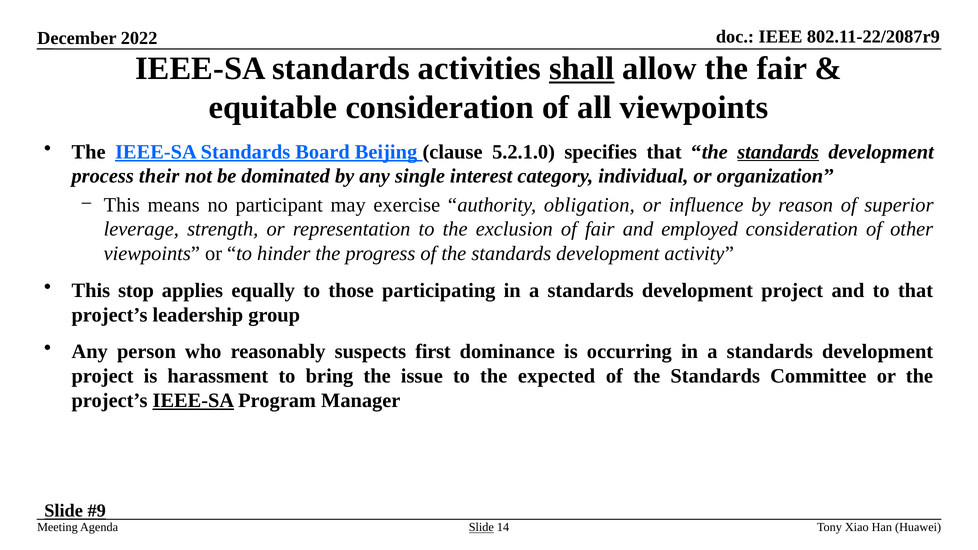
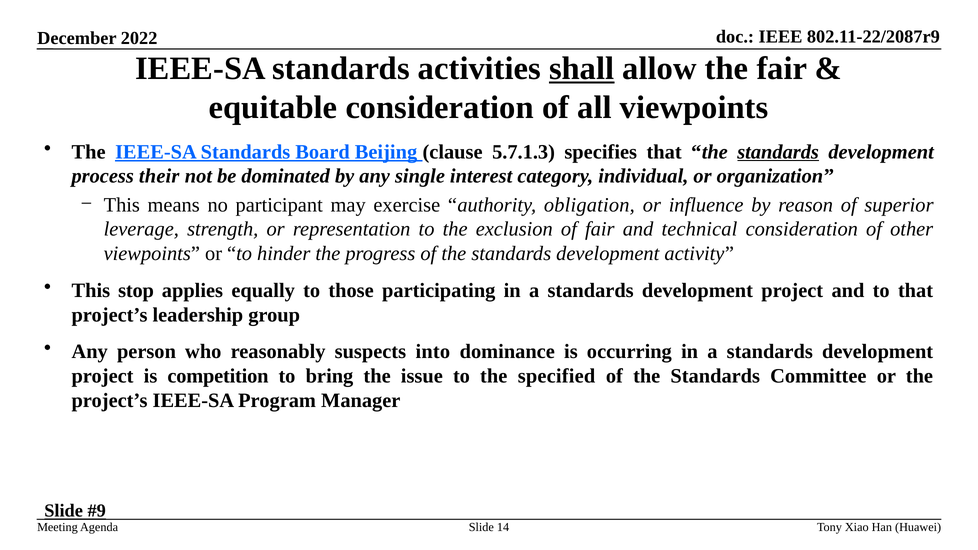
5.2.1.0: 5.2.1.0 -> 5.7.1.3
employed: employed -> technical
first: first -> into
harassment: harassment -> competition
expected: expected -> specified
IEEE-SA at (193, 400) underline: present -> none
Slide at (481, 528) underline: present -> none
